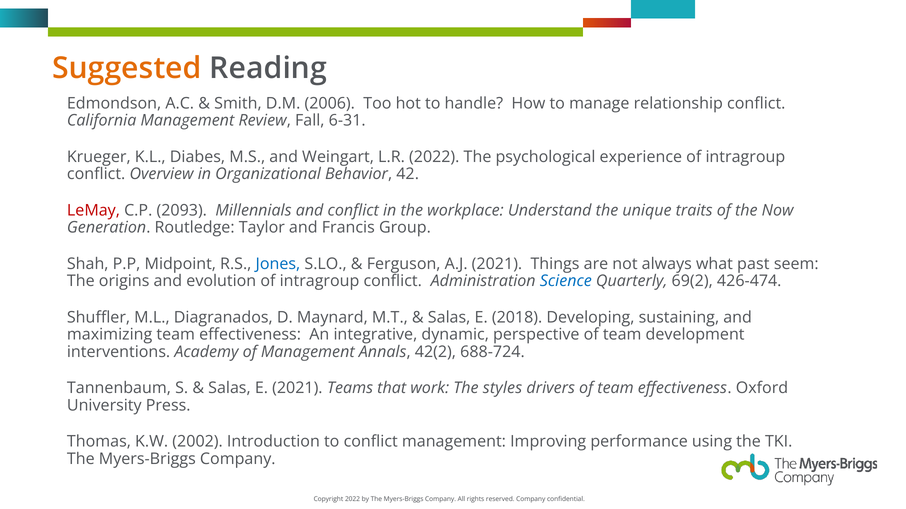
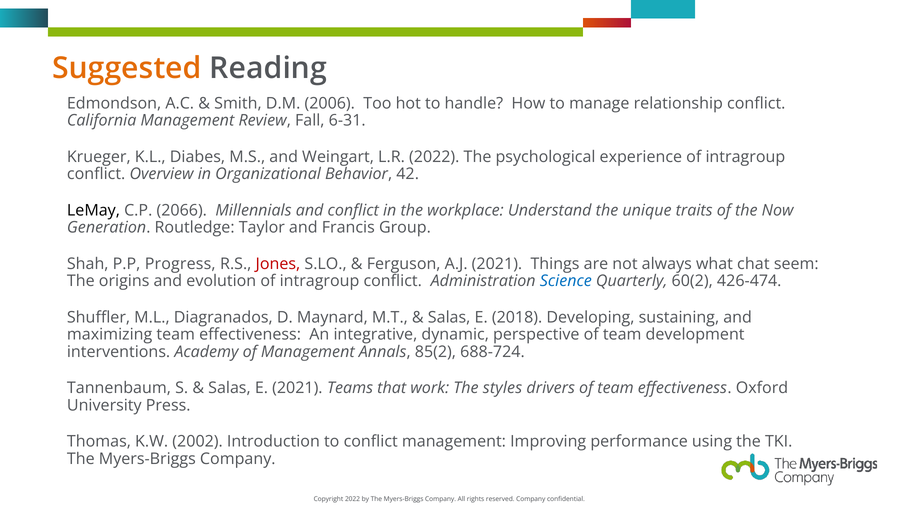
LeMay colour: red -> black
2093: 2093 -> 2066
Midpoint: Midpoint -> Progress
Jones colour: blue -> red
past: past -> chat
69(2: 69(2 -> 60(2
42(2: 42(2 -> 85(2
